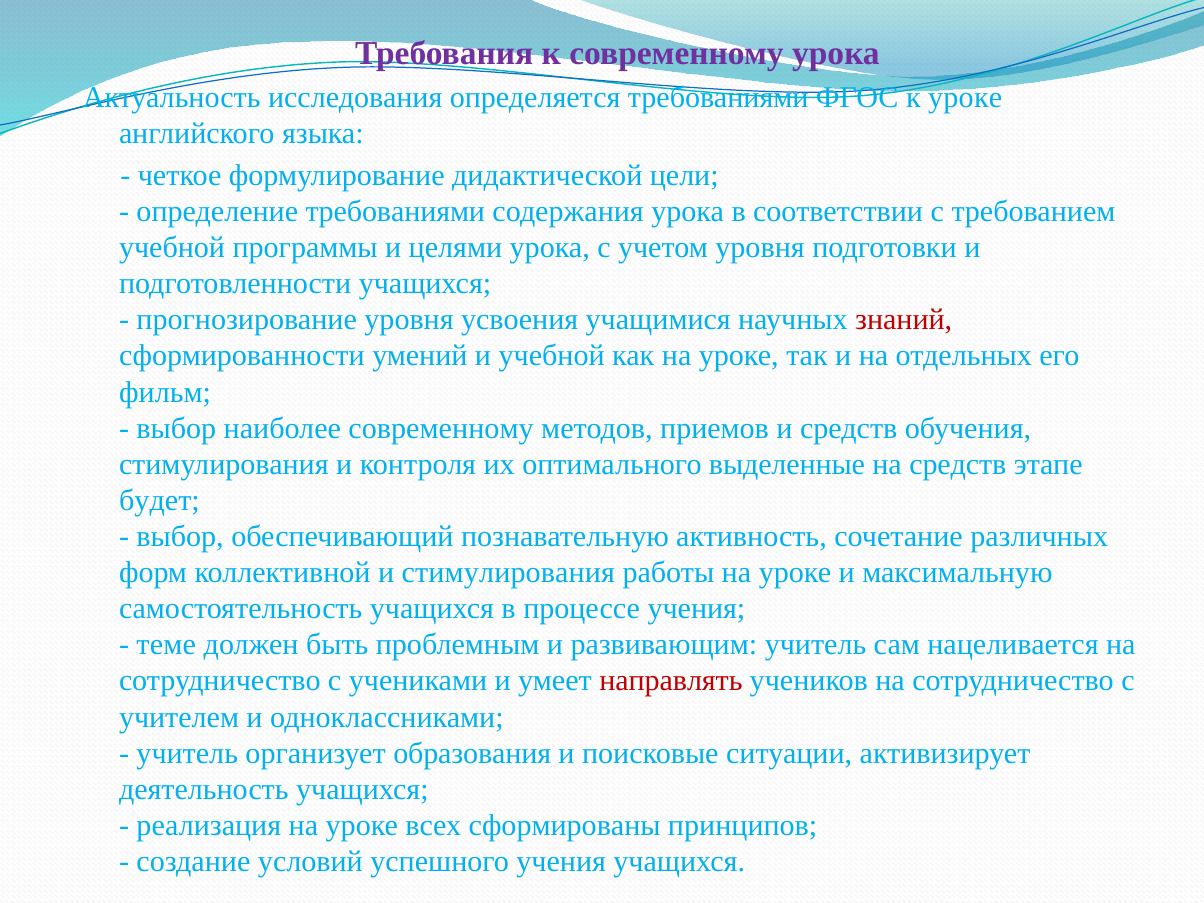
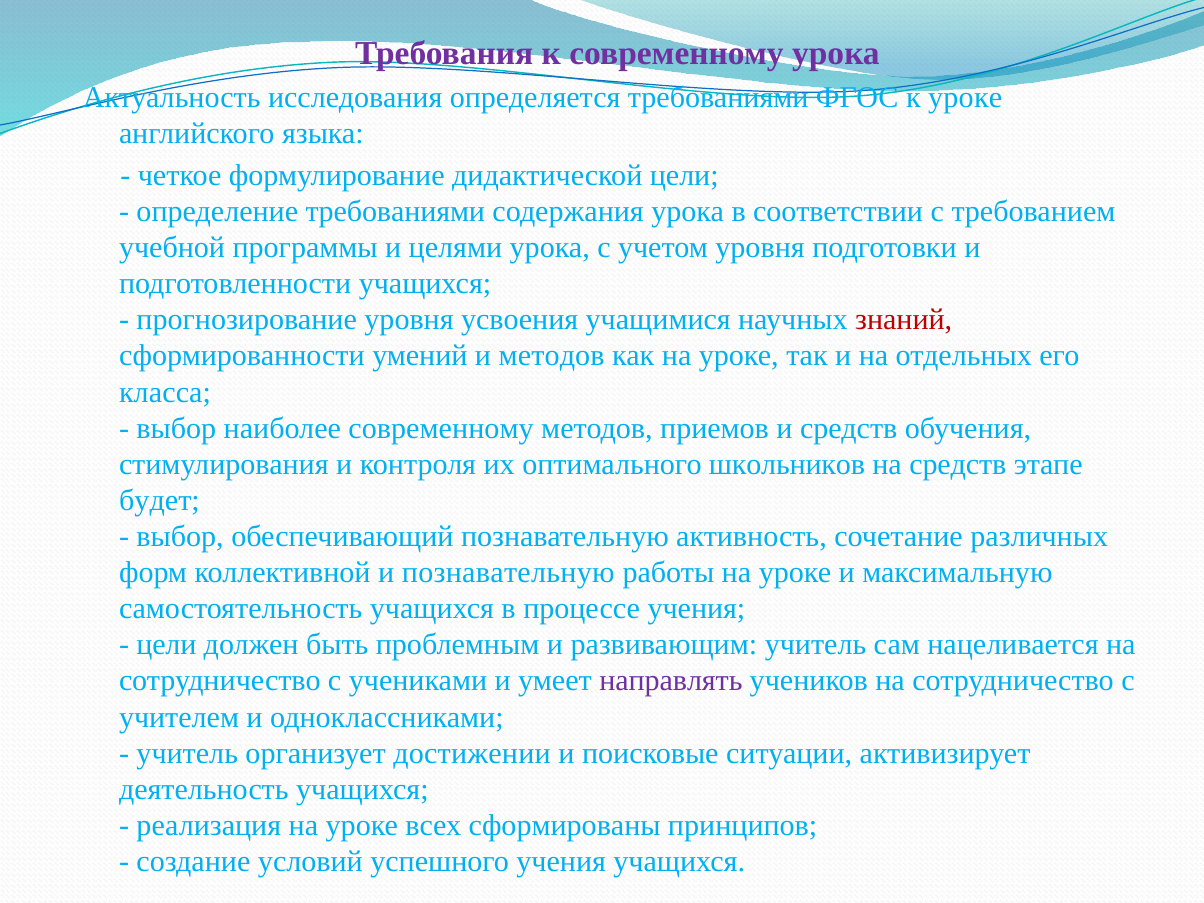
и учебной: учебной -> методов
фильм: фильм -> класса
выделенные: выделенные -> школьников
и стимулирования: стимулирования -> познавательную
теме at (166, 645): теме -> цели
направлять colour: red -> purple
образования: образования -> достижении
